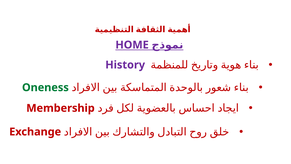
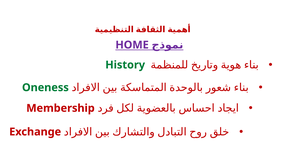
History colour: purple -> green
